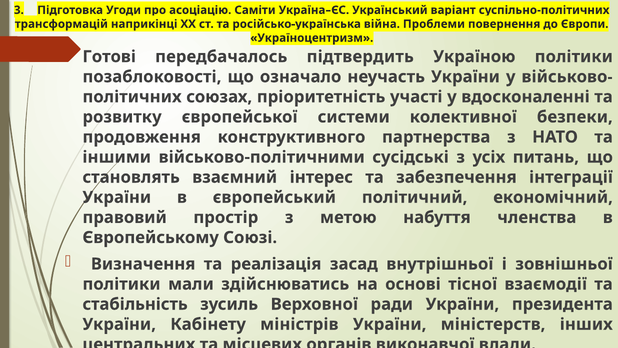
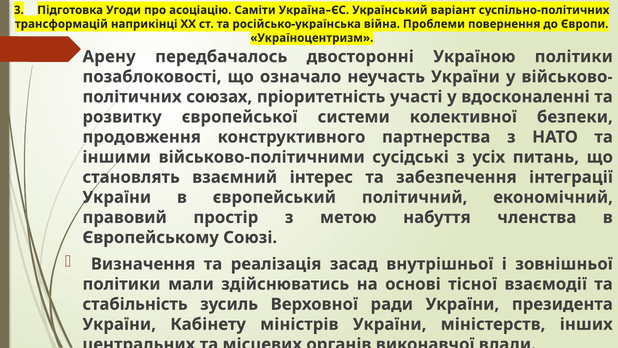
Готові: Готові -> Арену
підтвердить: підтвердить -> двосторонні
